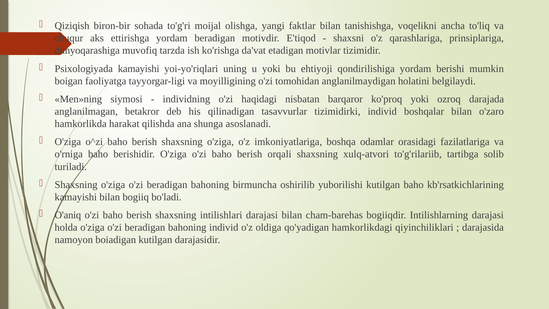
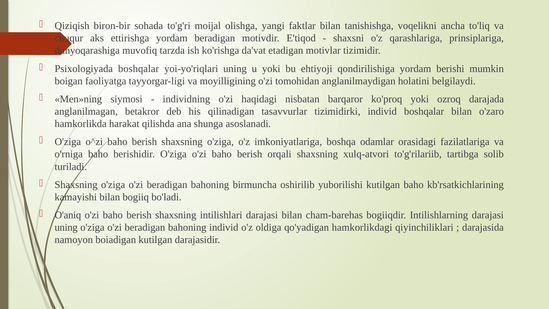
Psixologiyada kamayishi: kamayishi -> boshqalar
holda at (66, 227): holda -> uning
